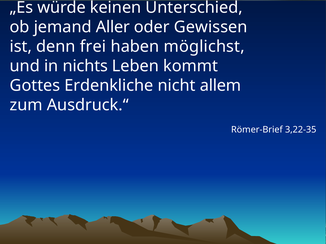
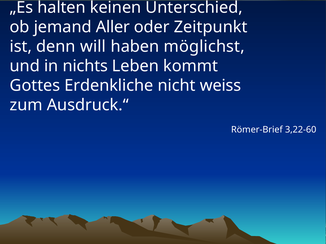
würde: würde -> halten
Gewissen: Gewissen -> Zeitpunkt
frei: frei -> will
allem: allem -> weiss
3,22-35: 3,22-35 -> 3,22-60
